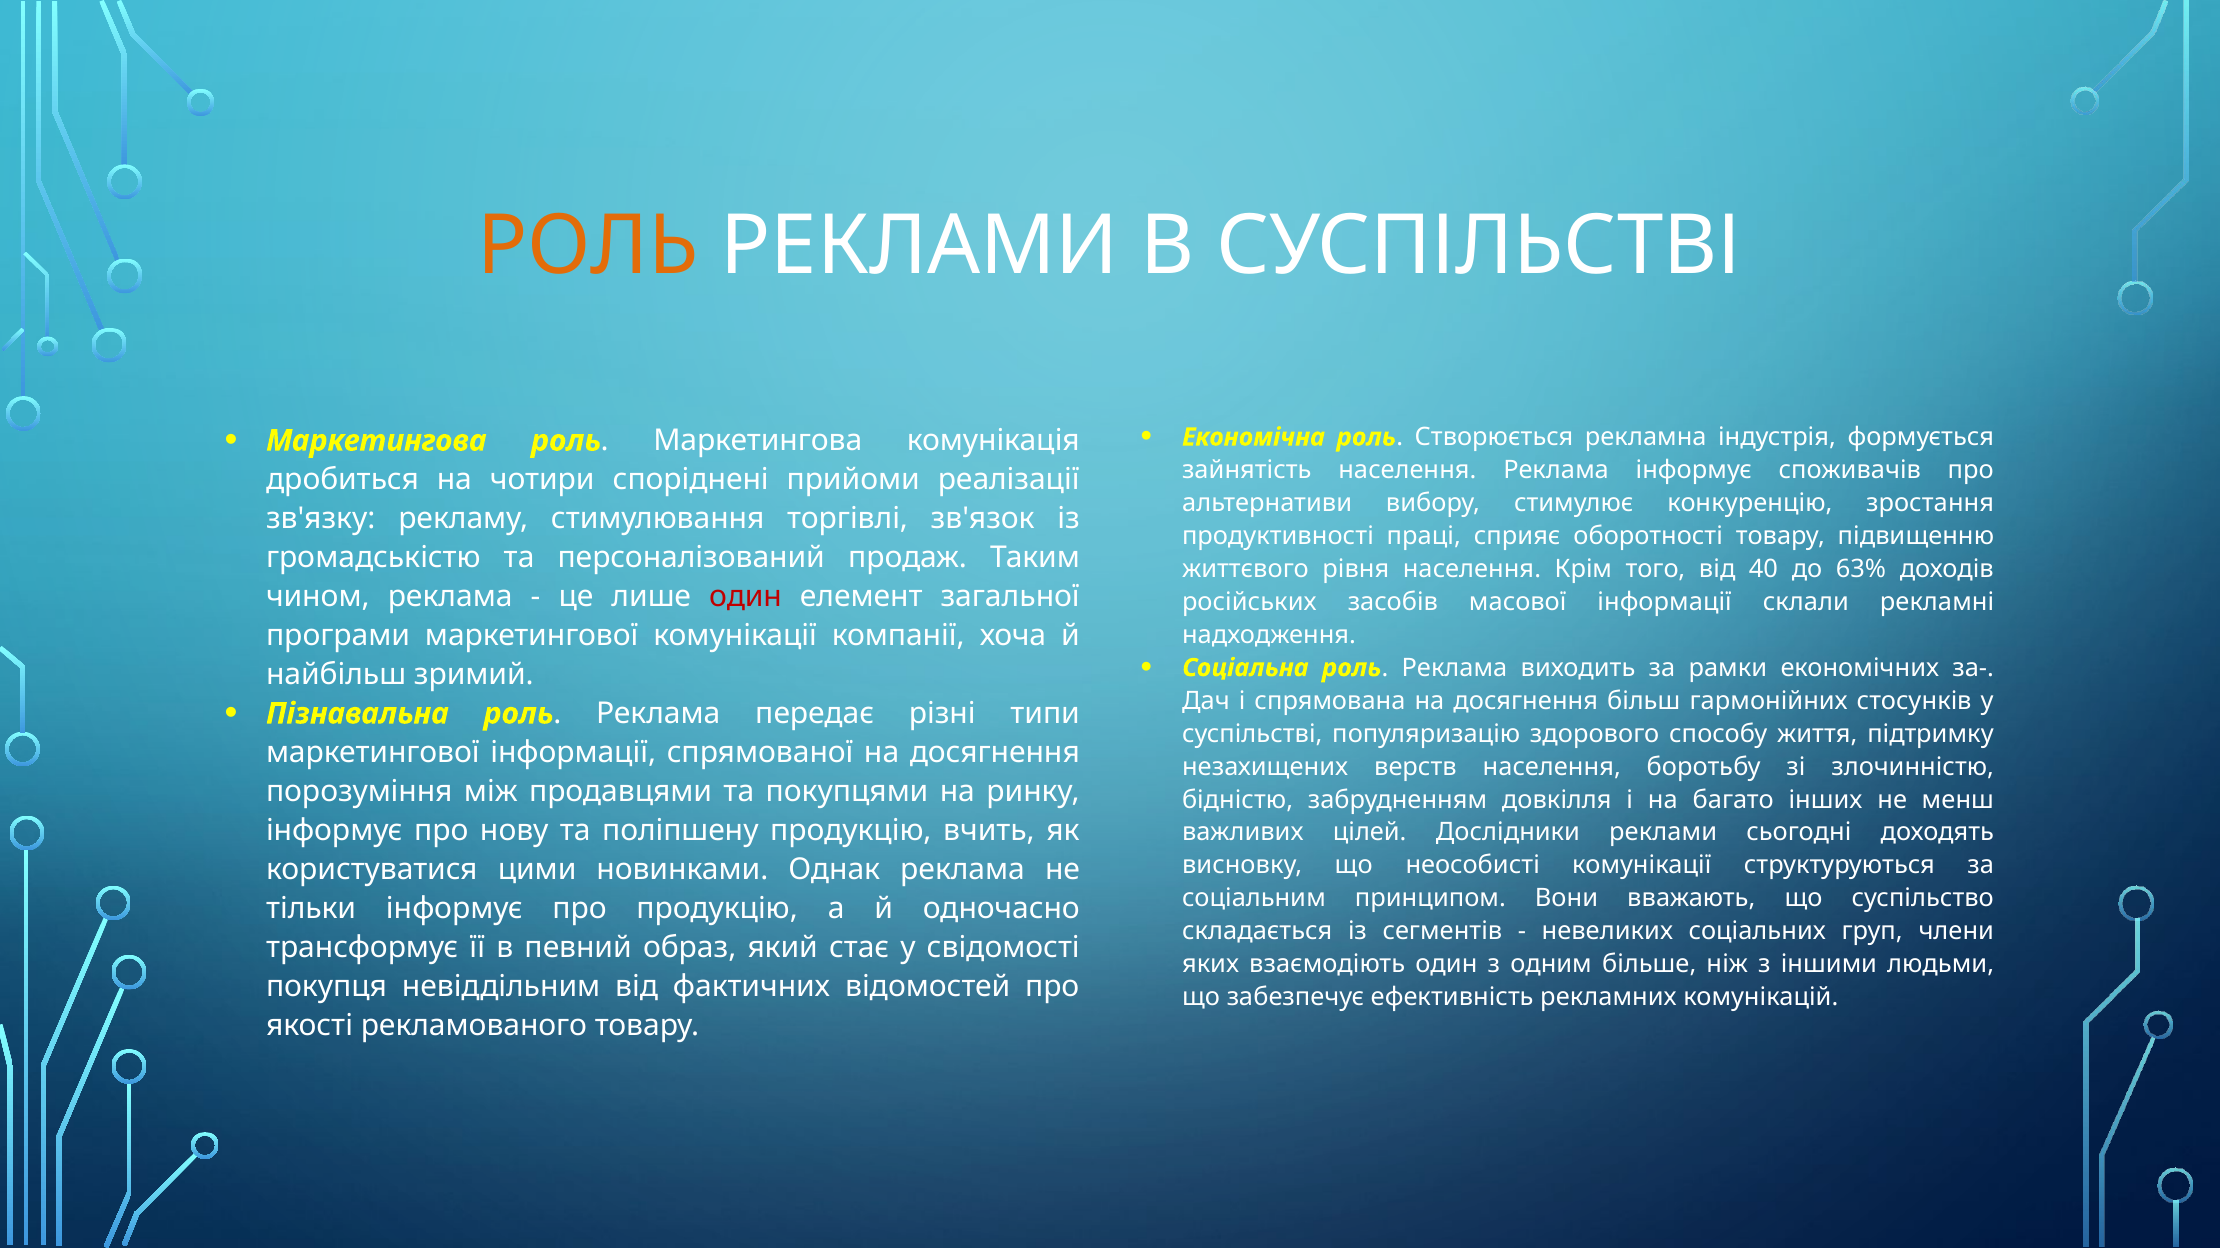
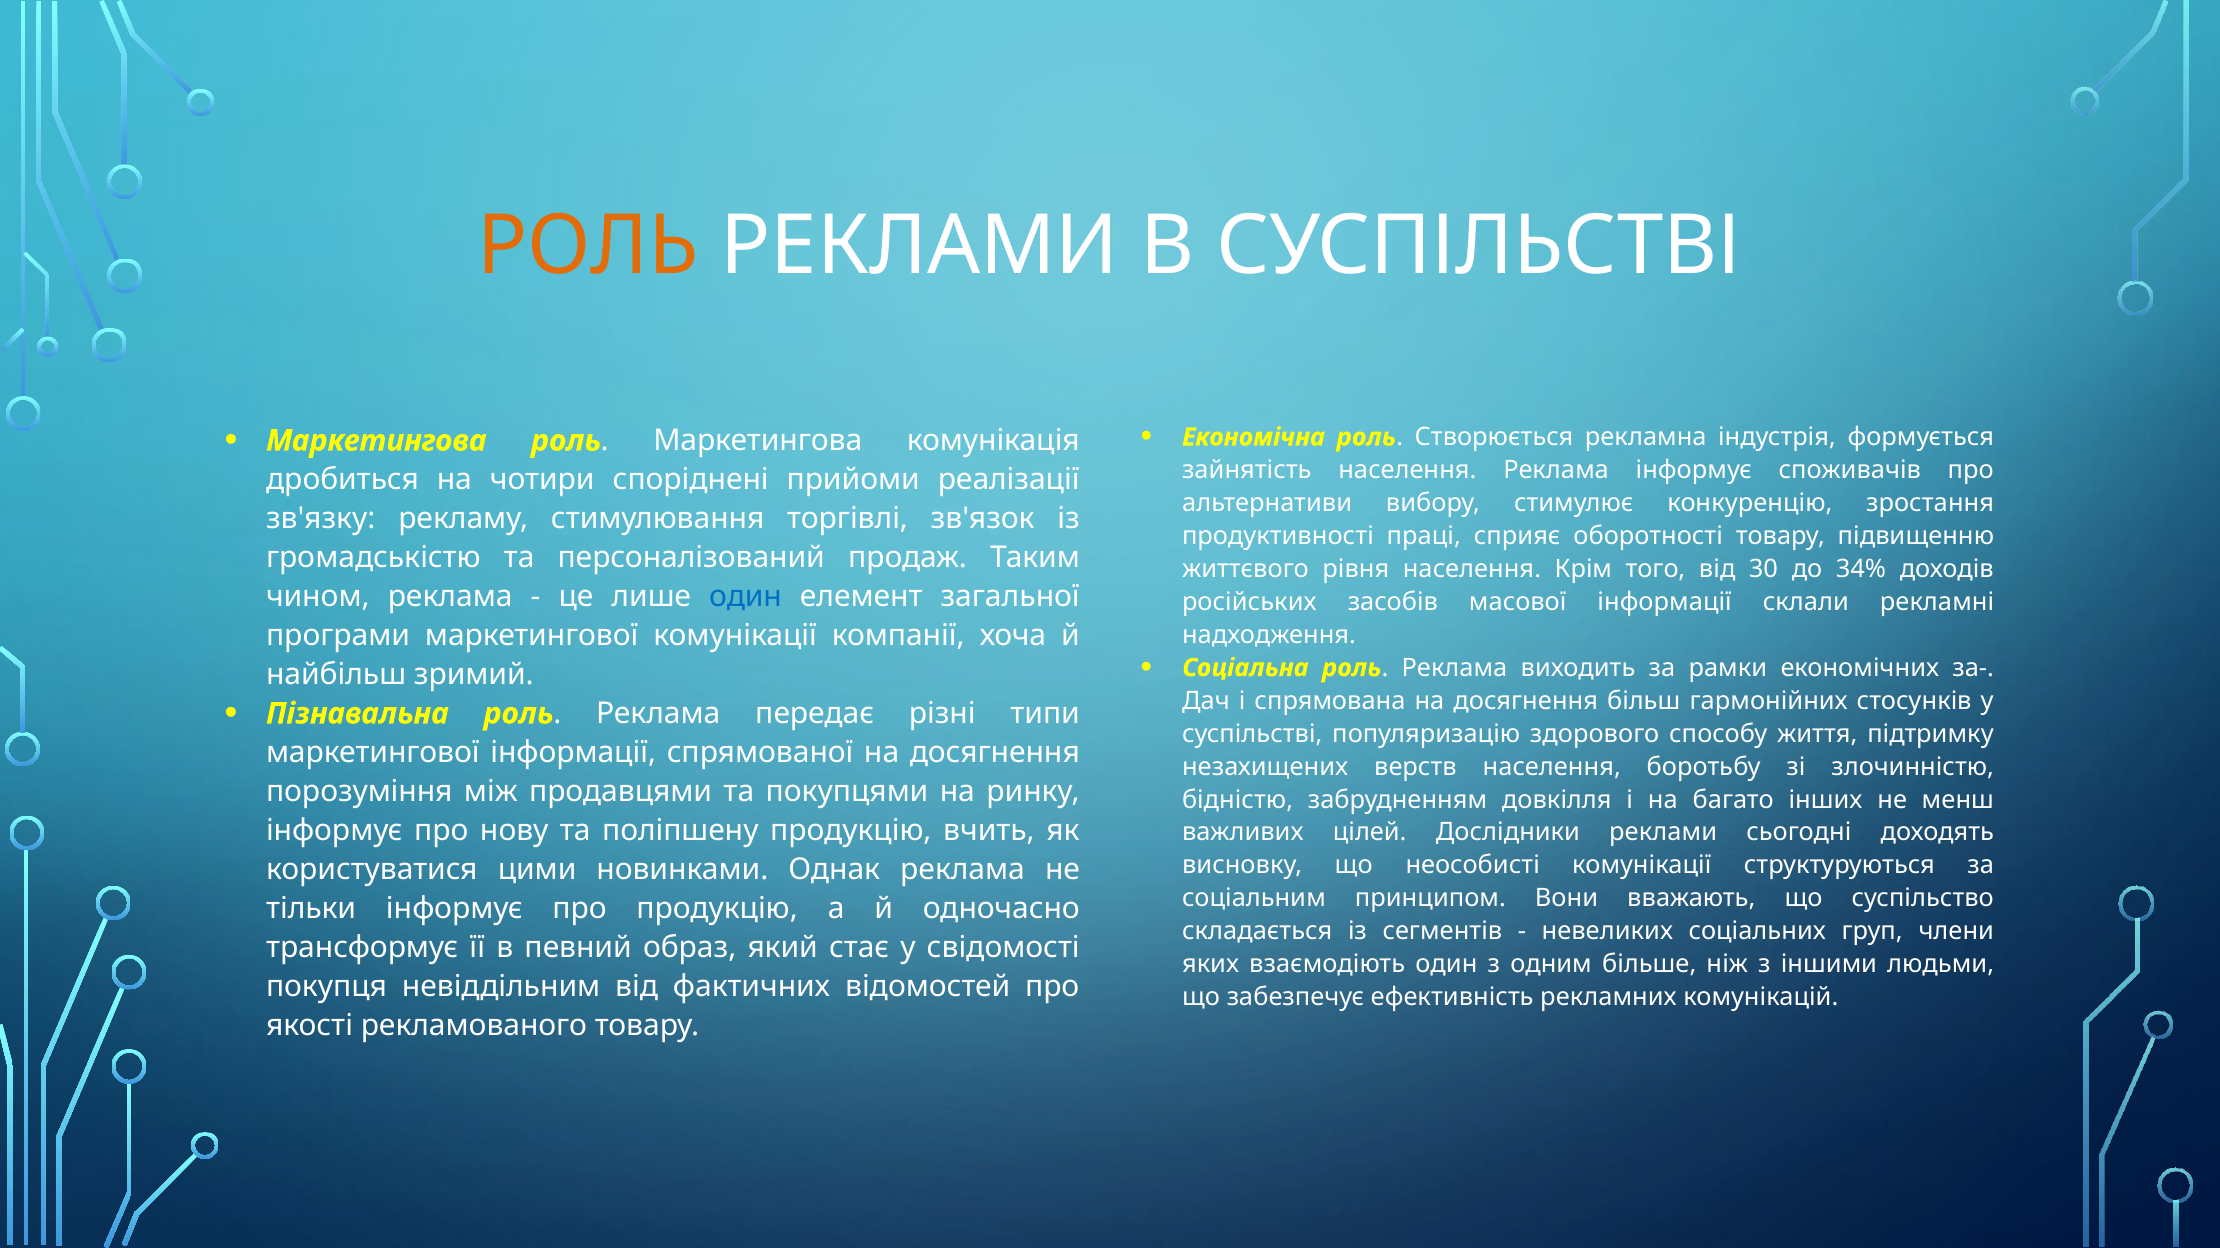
40: 40 -> 30
63%: 63% -> 34%
один at (746, 597) colour: red -> blue
